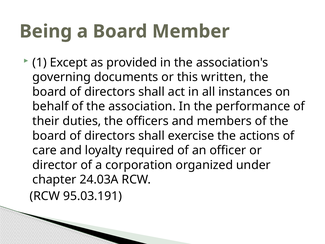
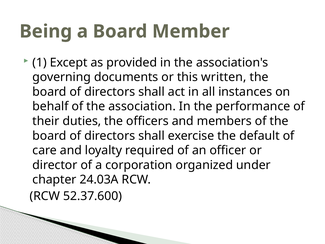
actions: actions -> default
95.03.191: 95.03.191 -> 52.37.600
